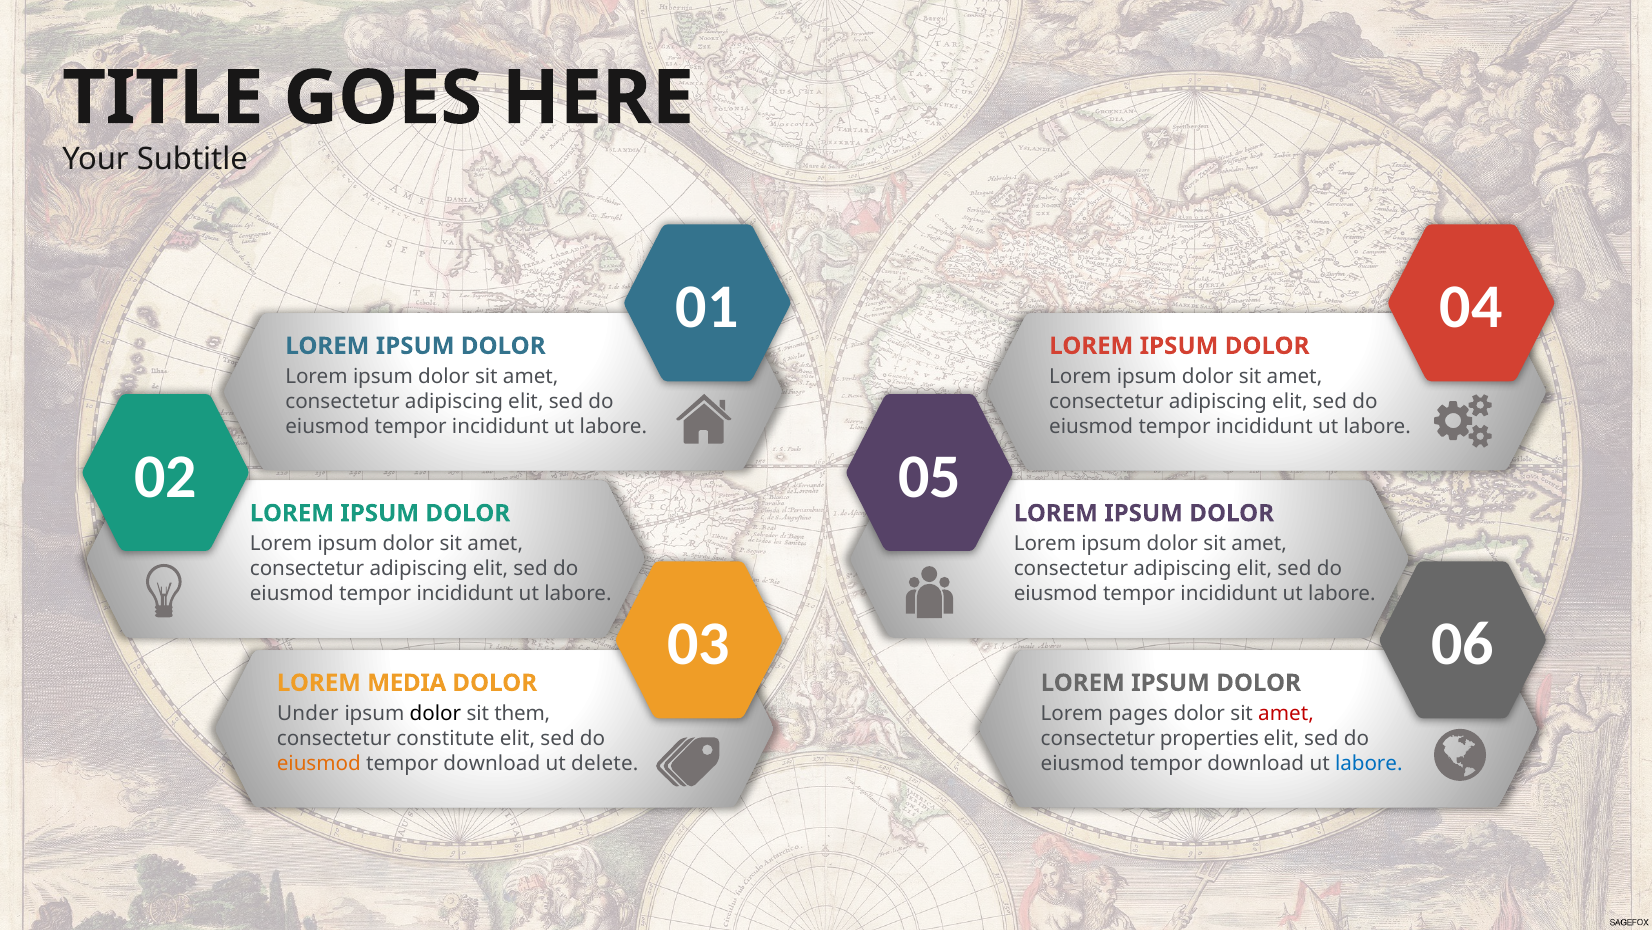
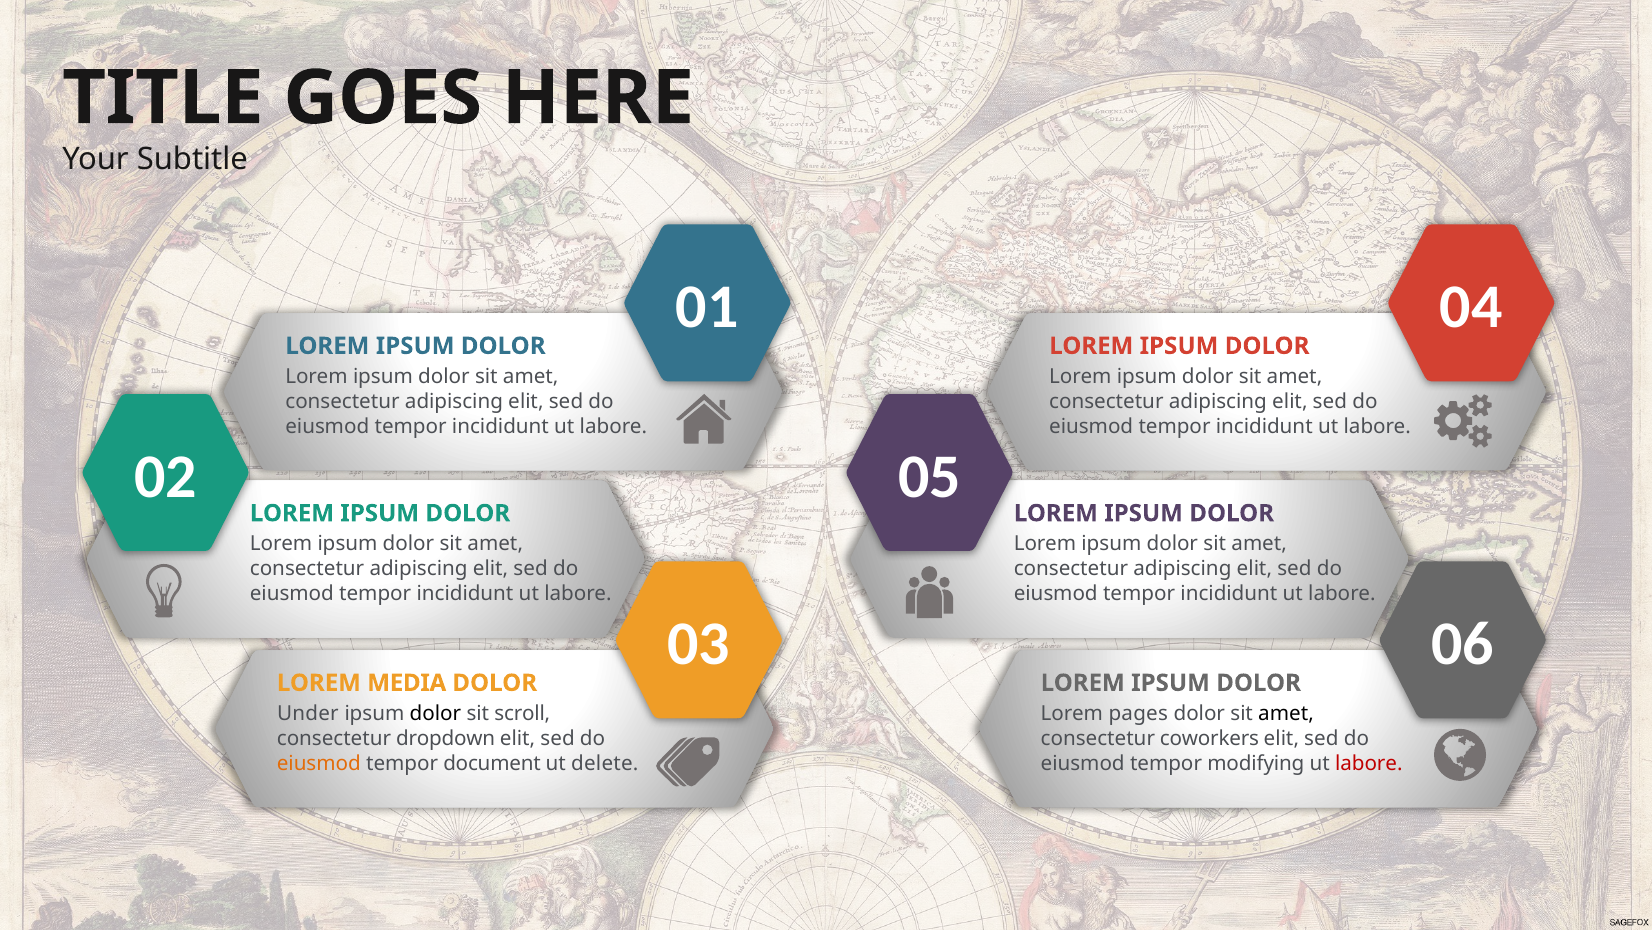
them: them -> scroll
amet at (1286, 713) colour: red -> black
constitute: constitute -> dropdown
properties: properties -> coworkers
download at (492, 763): download -> document
download at (1256, 763): download -> modifying
labore at (1369, 763) colour: blue -> red
